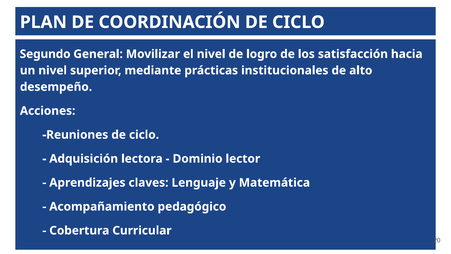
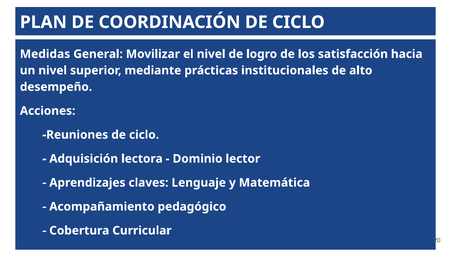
Segundo: Segundo -> Medidas
